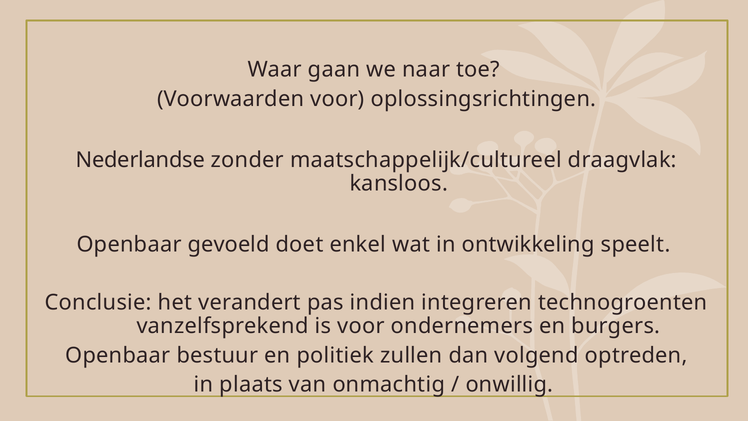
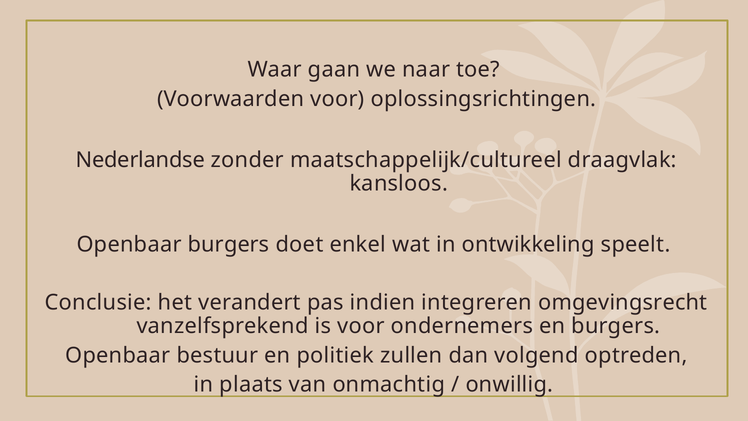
Openbaar gevoeld: gevoeld -> burgers
technogroenten: technogroenten -> omgevingsrecht
